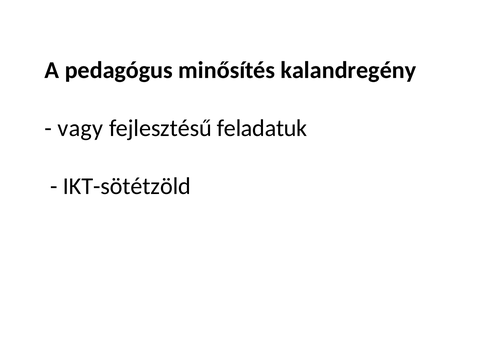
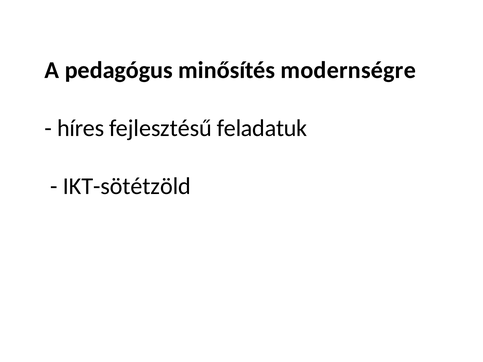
kalandregény: kalandregény -> modernségre
vagy: vagy -> híres
